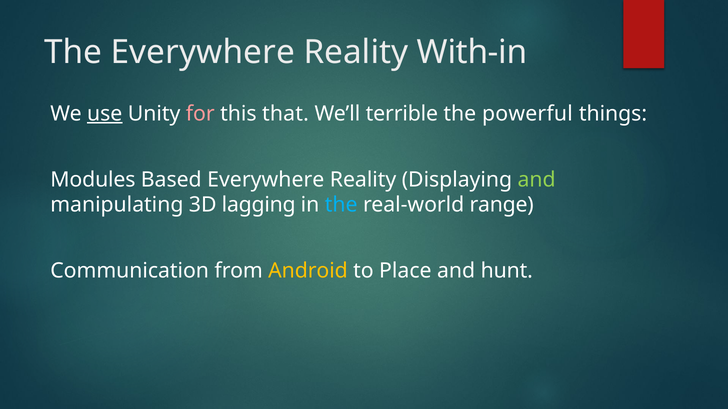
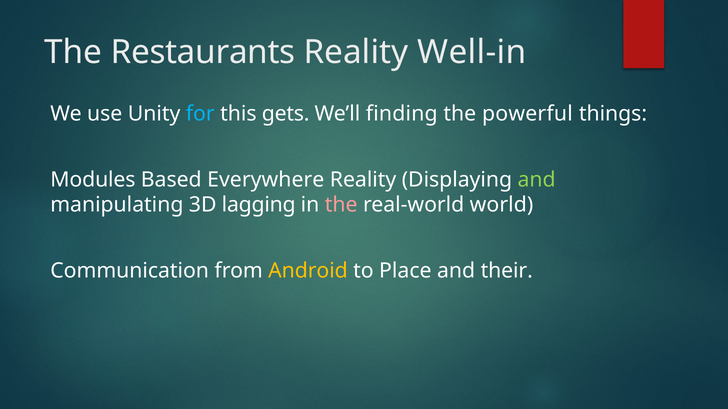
The Everywhere: Everywhere -> Restaurants
With-in: With-in -> Well-in
use underline: present -> none
for colour: pink -> light blue
that: that -> gets
terrible: terrible -> finding
the at (341, 205) colour: light blue -> pink
range: range -> world
hunt: hunt -> their
